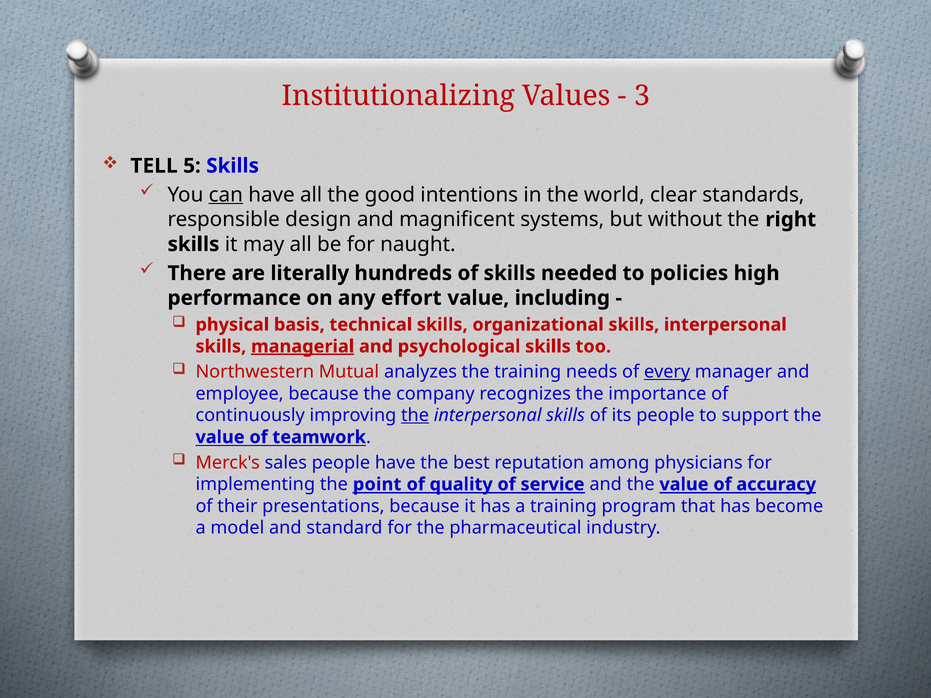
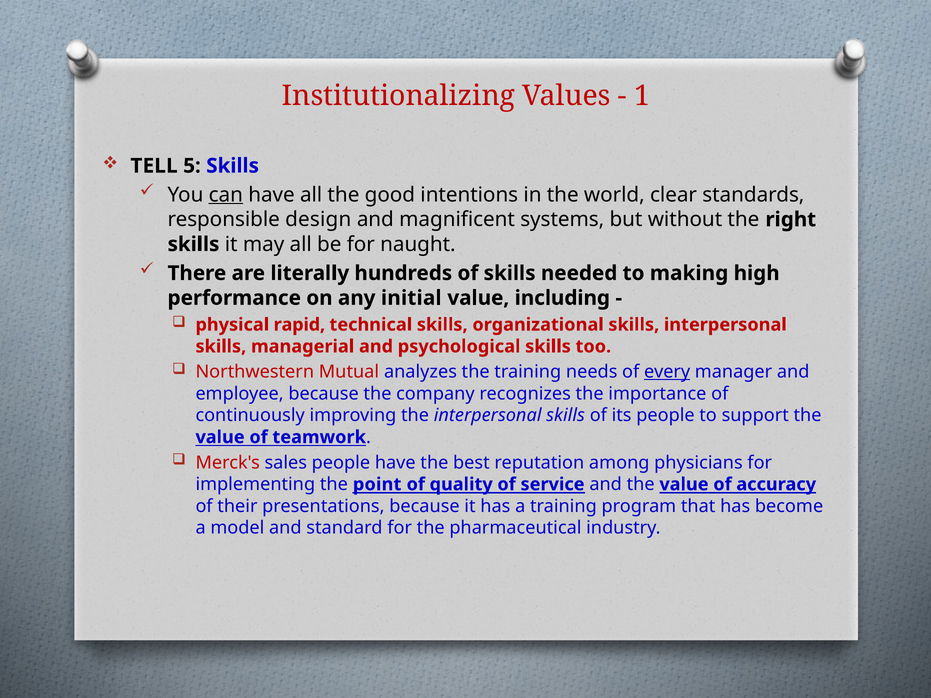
3: 3 -> 1
policies: policies -> making
effort: effort -> initial
basis: basis -> rapid
managerial underline: present -> none
the at (415, 416) underline: present -> none
